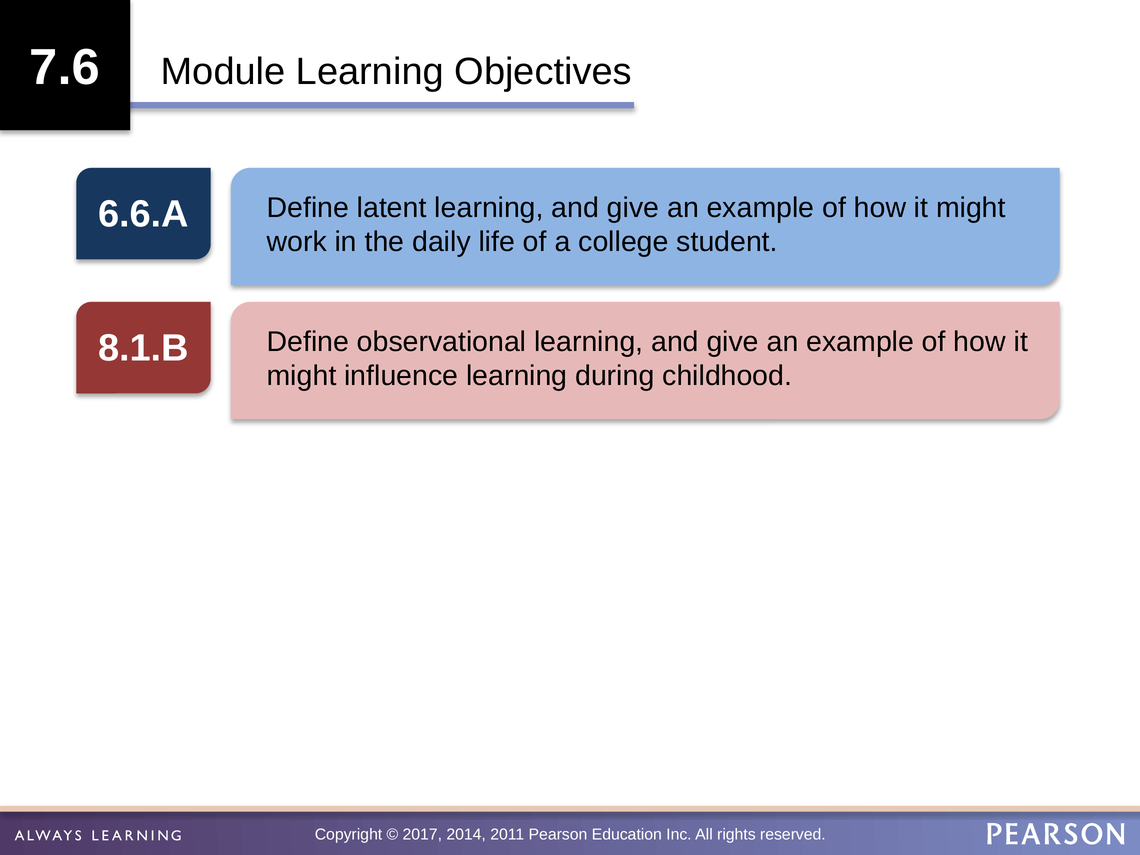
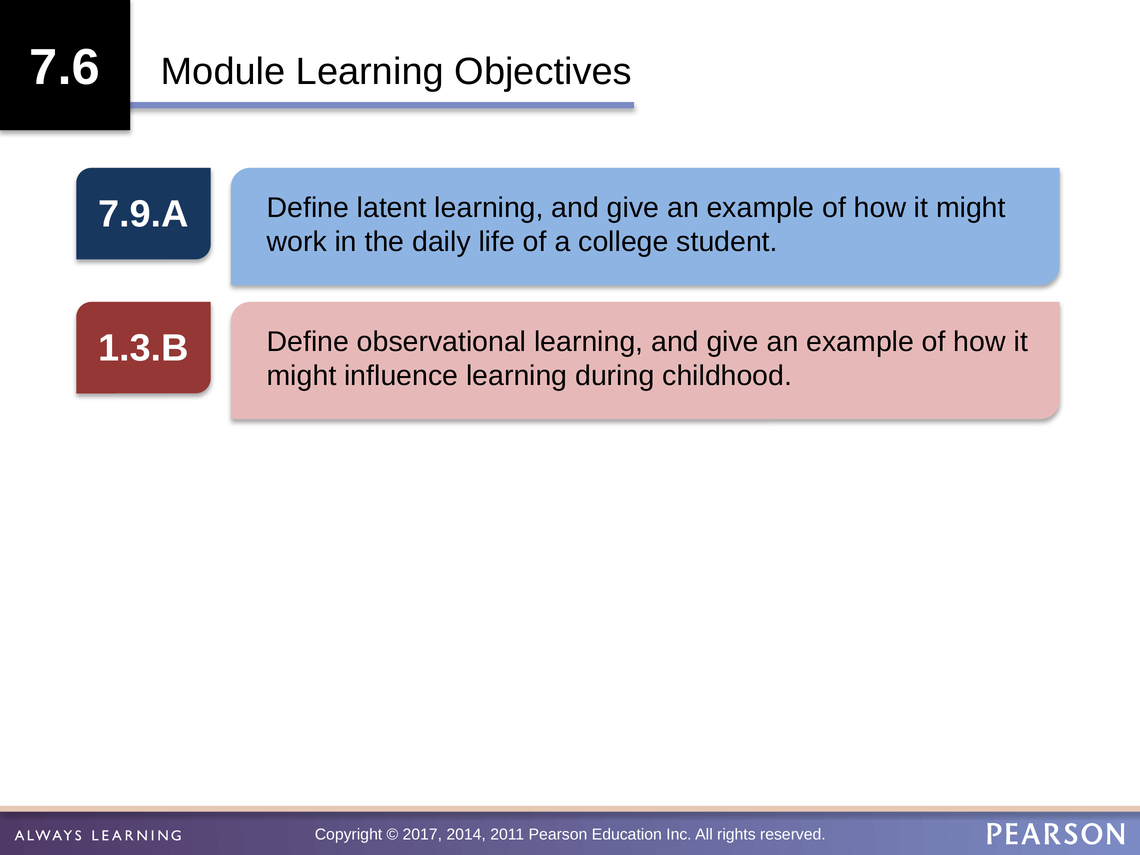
6.6.A: 6.6.A -> 7.9.A
8.1.B: 8.1.B -> 1.3.B
